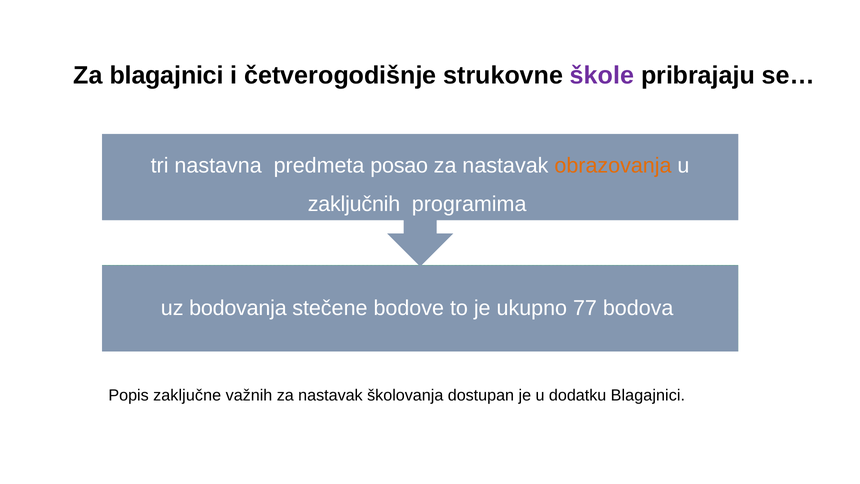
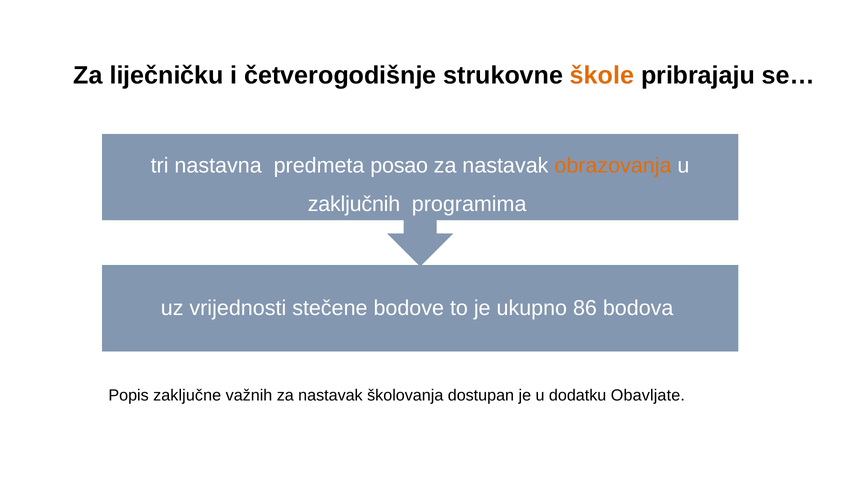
Za blagajnici: blagajnici -> liječničku
škole colour: purple -> orange
bodovanja: bodovanja -> vrijednosti
77: 77 -> 86
dodatku Blagajnici: Blagajnici -> Obavljate
